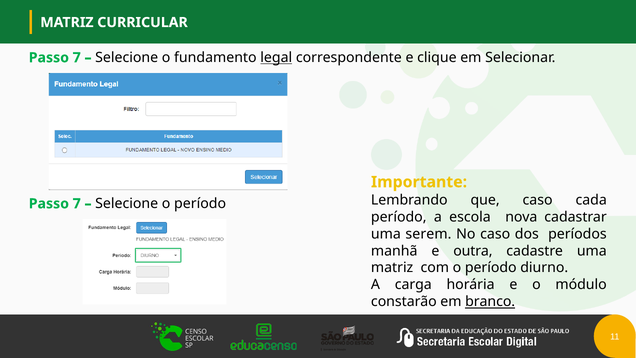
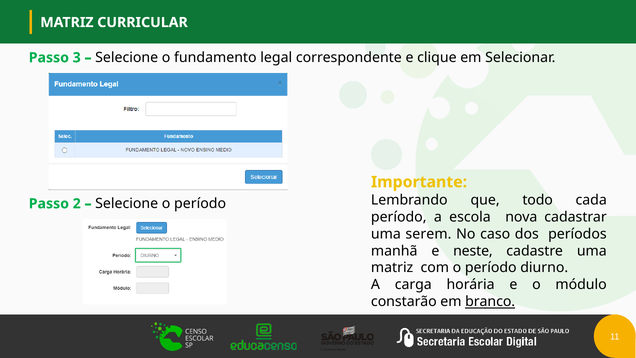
7 at (77, 58): 7 -> 3
legal underline: present -> none
que caso: caso -> todo
7 at (77, 204): 7 -> 2
outra: outra -> neste
